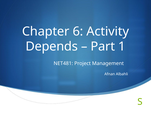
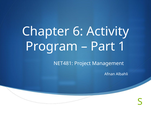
Depends: Depends -> Program
